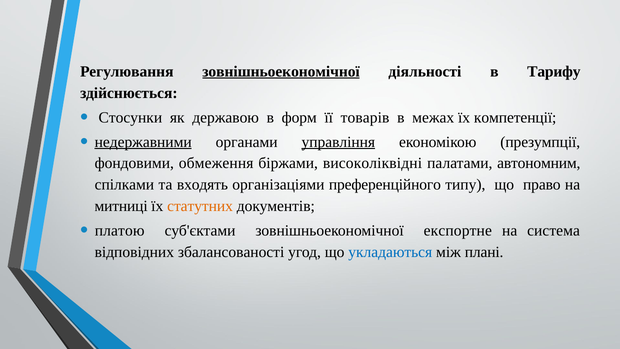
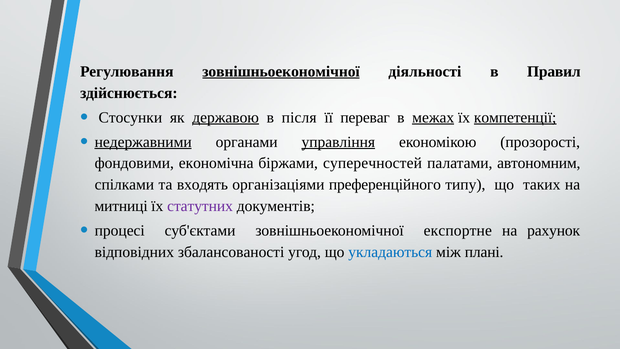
Тарифу: Тарифу -> Правил
державою underline: none -> present
форм: форм -> після
товарів: товарів -> переваг
межах underline: none -> present
компетенції underline: none -> present
презумпції: презумпції -> прозорості
обмеження: обмеження -> економічна
високоліквідні: високоліквідні -> суперечностей
право: право -> таких
статутних colour: orange -> purple
платою: платою -> процесі
система: система -> рахунок
